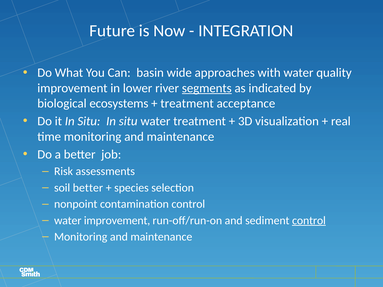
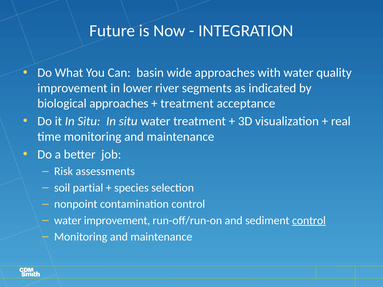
segments underline: present -> none
biological ecosystems: ecosystems -> approaches
soil better: better -> partial
